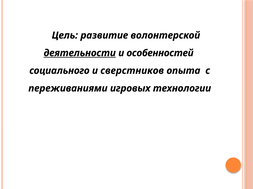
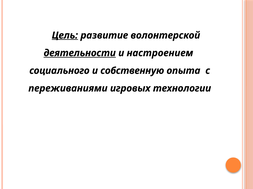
Цель underline: none -> present
особенностей: особенностей -> настроением
сверстников: сверстников -> собственную
